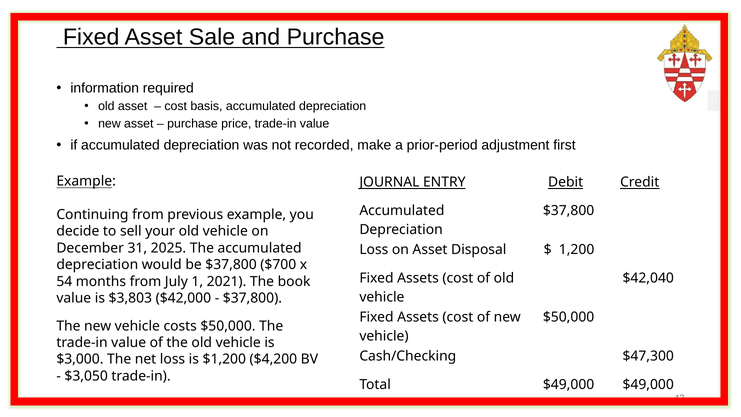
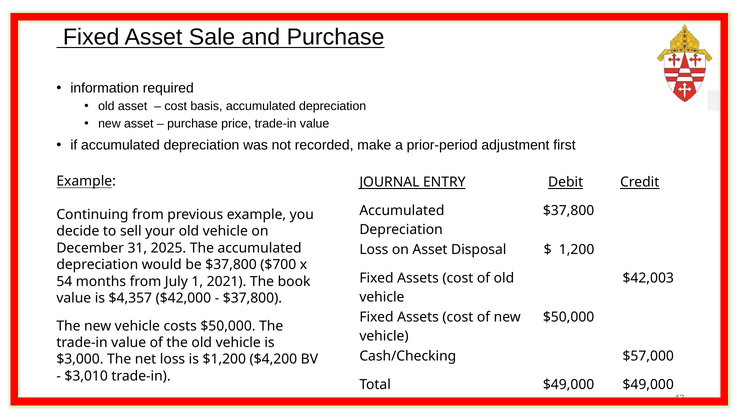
$42,040: $42,040 -> $42,003
$3,803: $3,803 -> $4,357
$47,300: $47,300 -> $57,000
$3,050: $3,050 -> $3,010
